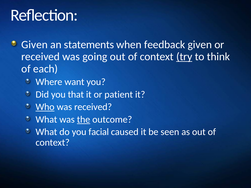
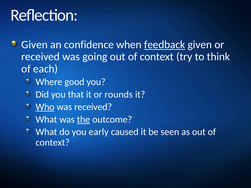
statements: statements -> confidence
feedback underline: none -> present
try underline: present -> none
want: want -> good
patient: patient -> rounds
facial: facial -> early
